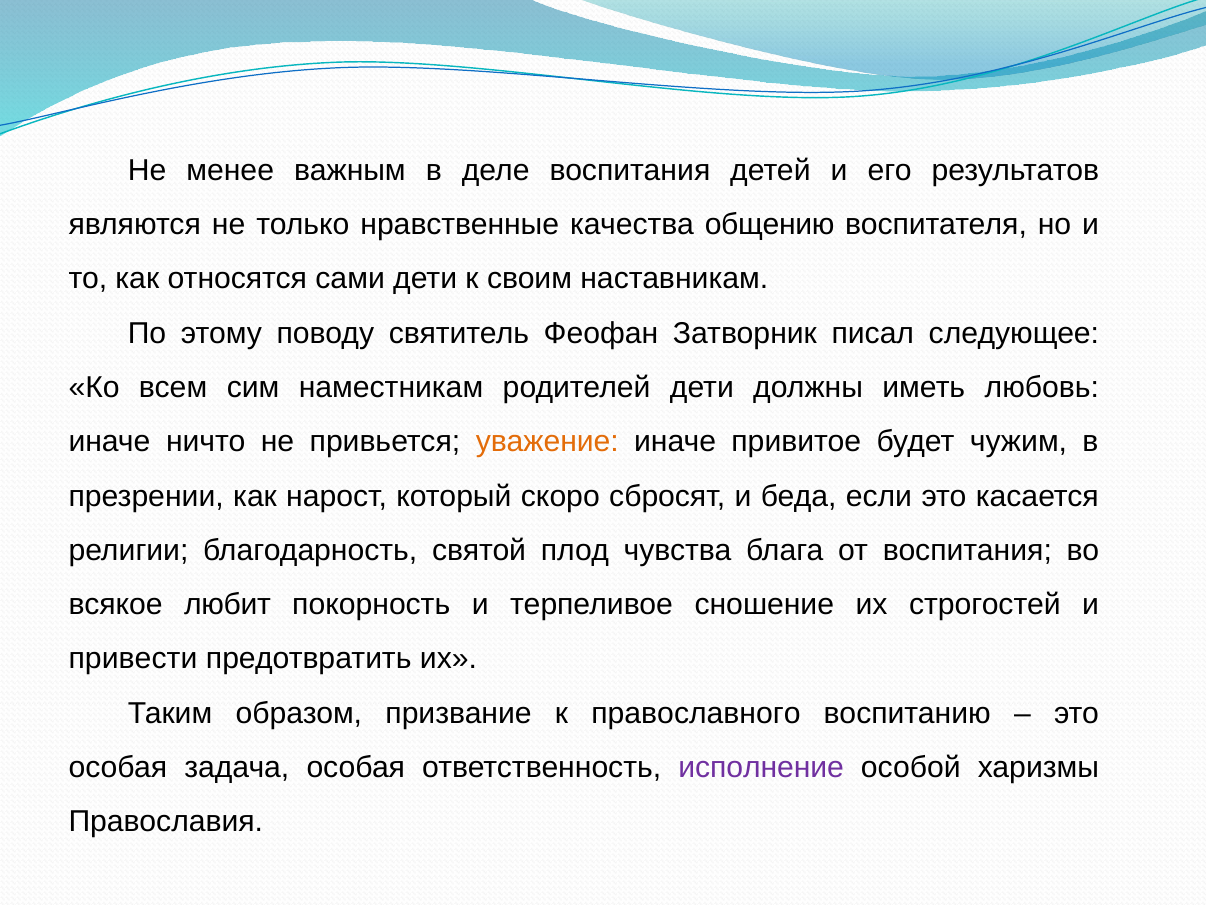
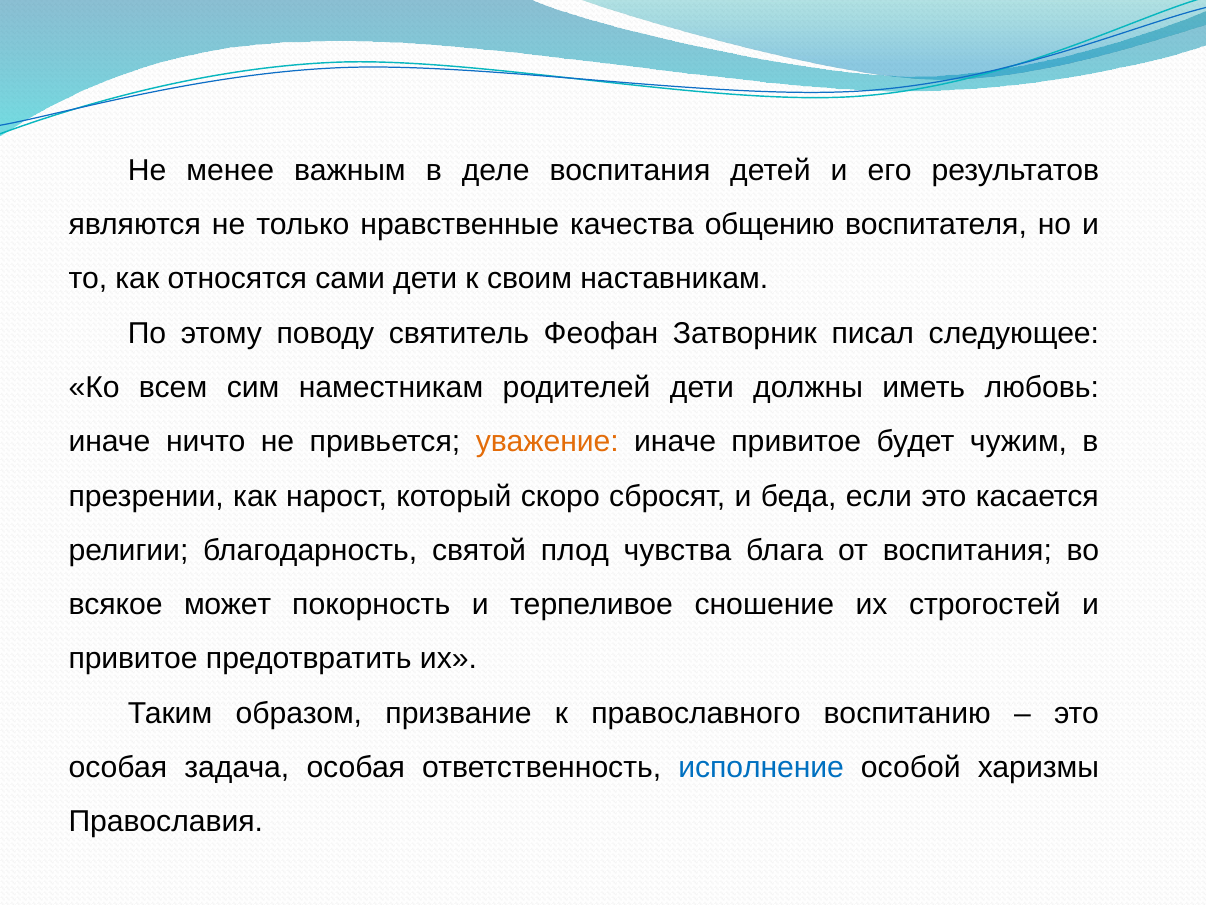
любит: любит -> может
привести at (133, 659): привести -> привитое
исполнение colour: purple -> blue
